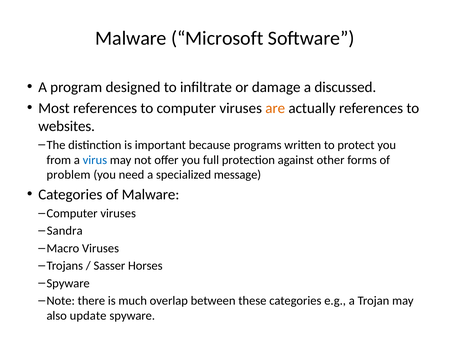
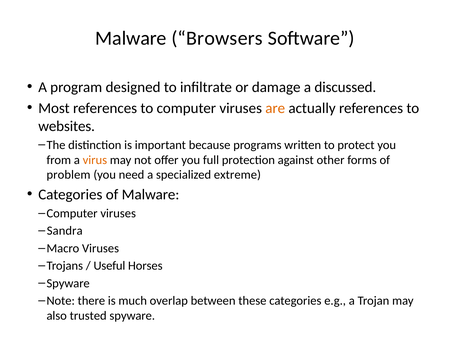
Microsoft: Microsoft -> Browsers
virus colour: blue -> orange
message: message -> extreme
Sasser: Sasser -> Useful
update: update -> trusted
